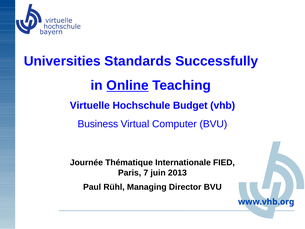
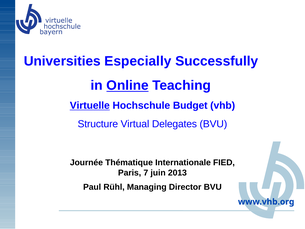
Standards: Standards -> Especially
Virtuelle underline: none -> present
Business: Business -> Structure
Computer: Computer -> Delegates
